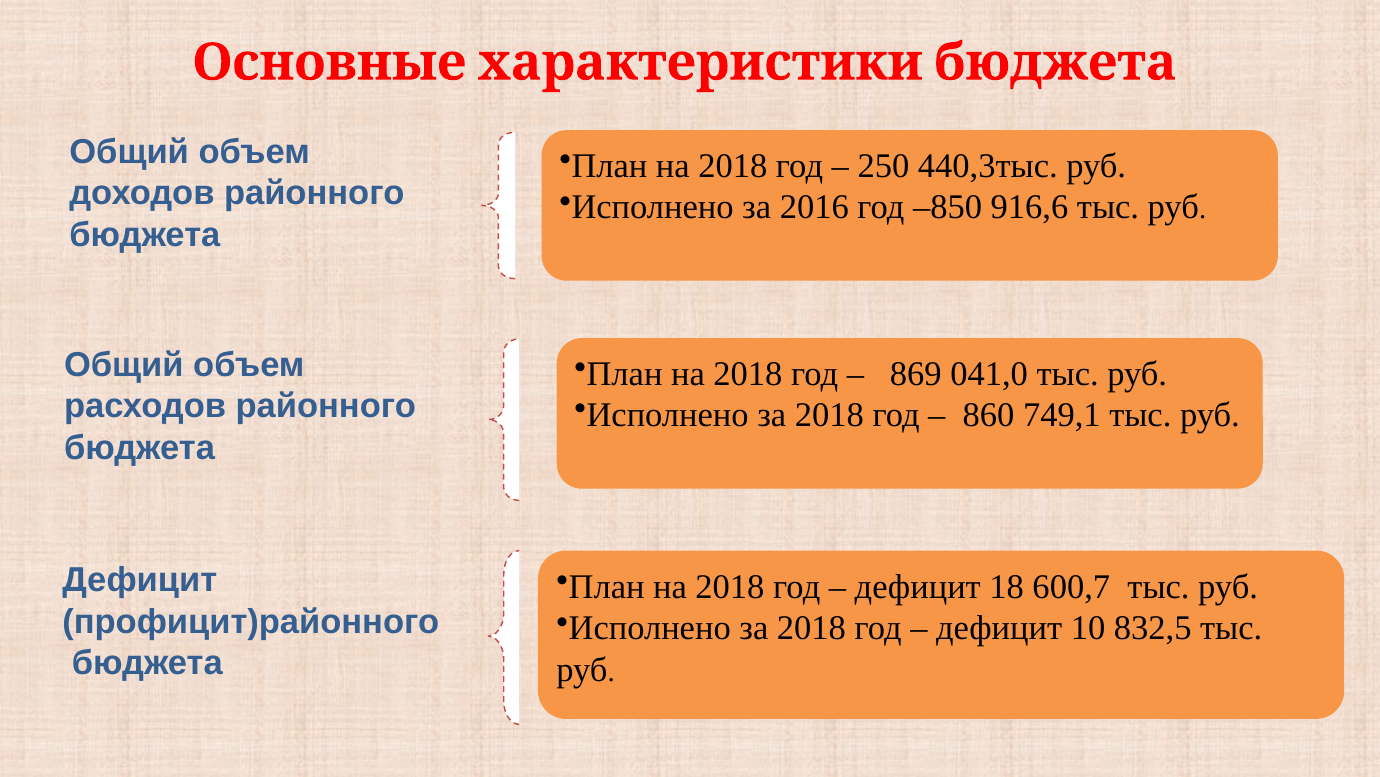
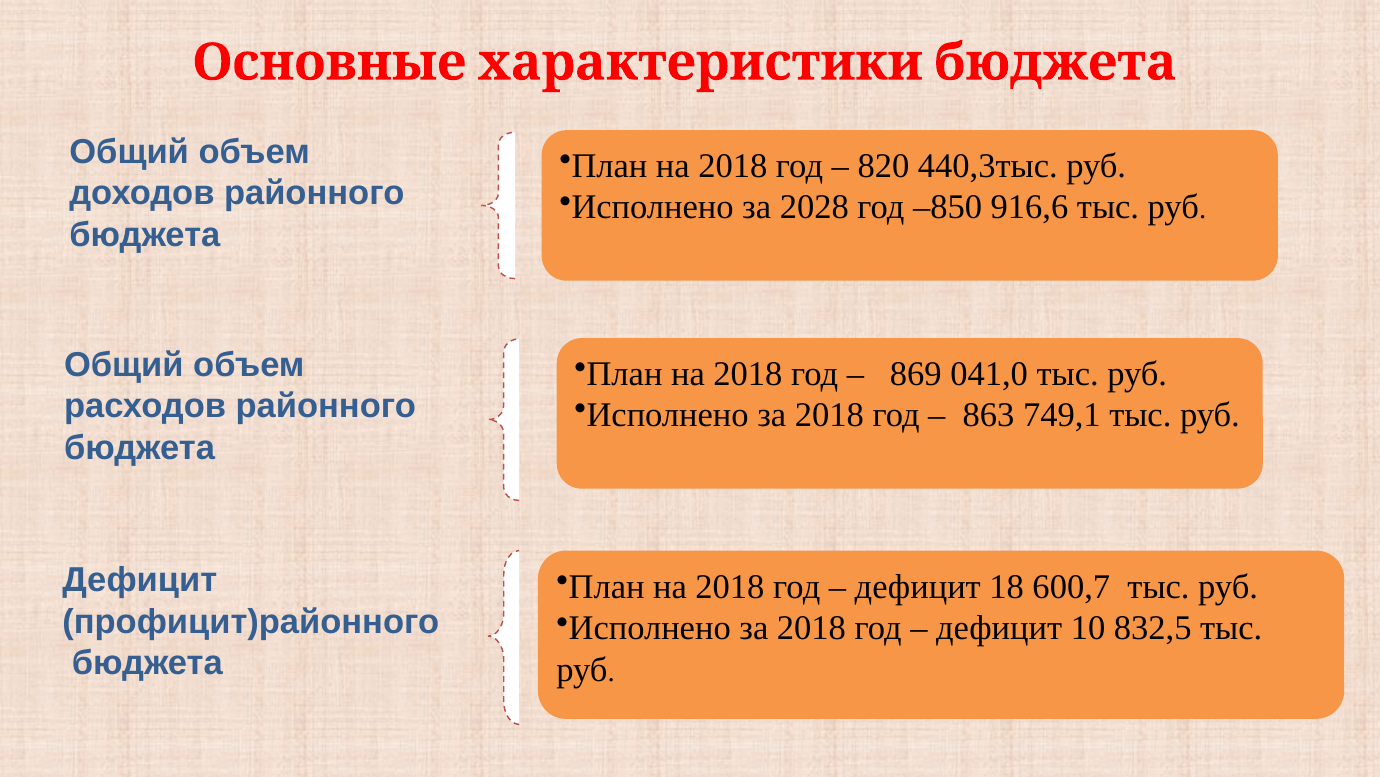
250: 250 -> 820
2016: 2016 -> 2028
860: 860 -> 863
